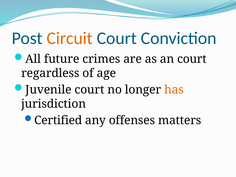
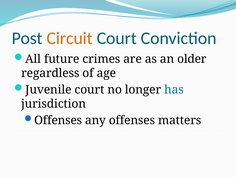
an court: court -> older
has colour: orange -> blue
Certified at (58, 120): Certified -> Offenses
